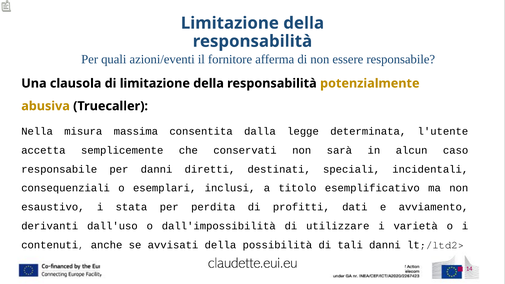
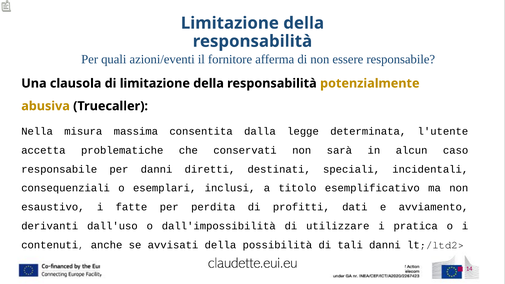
semplicemente: semplicemente -> problematiche
stata: stata -> fatte
varietà: varietà -> pratica
